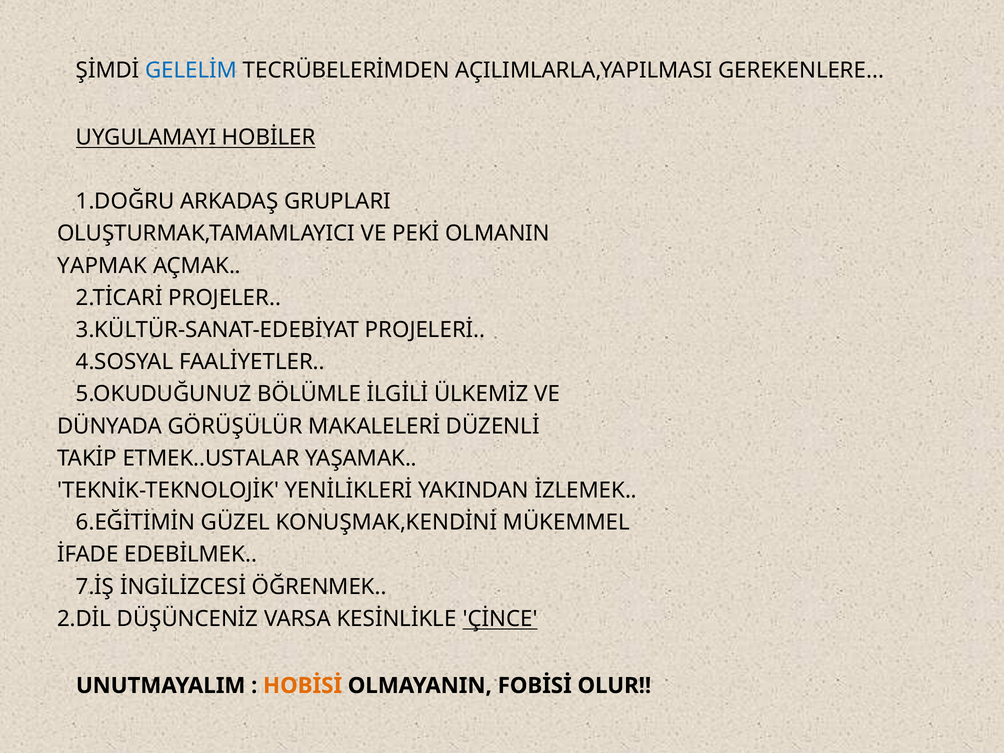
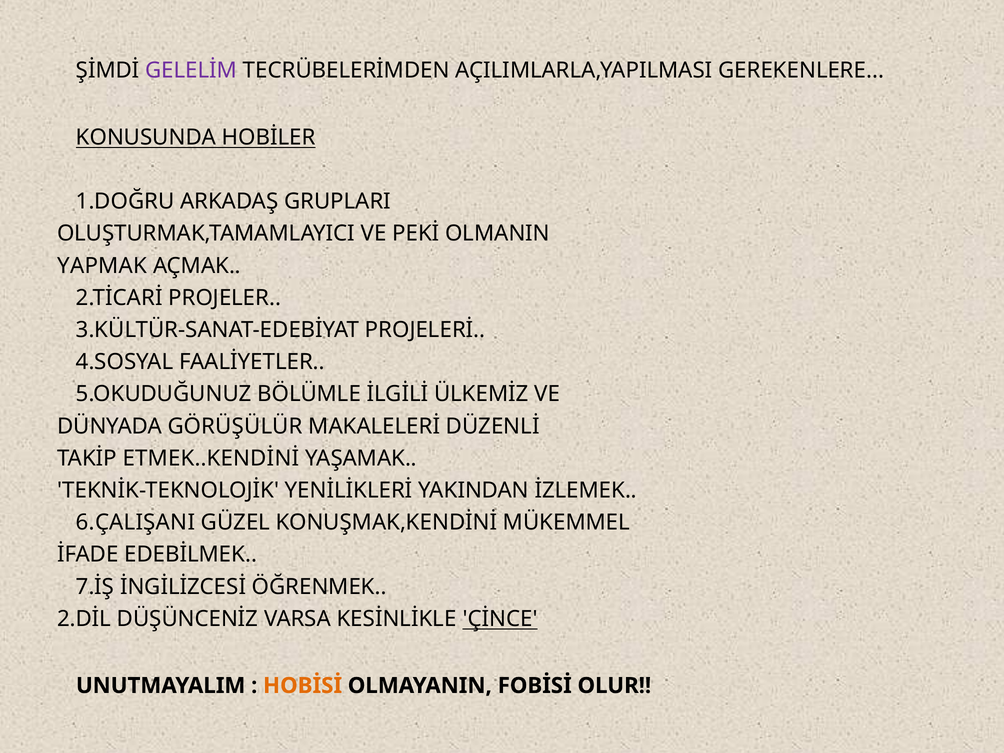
GELELİM colour: blue -> purple
UYGULAMAYI: UYGULAMAYI -> KONUSUNDA
ETMEK..USTALAR: ETMEK..USTALAR -> ETMEK..KENDİNİ
6.EĞİTİMİN: 6.EĞİTİMİN -> 6.ÇALIŞANI
